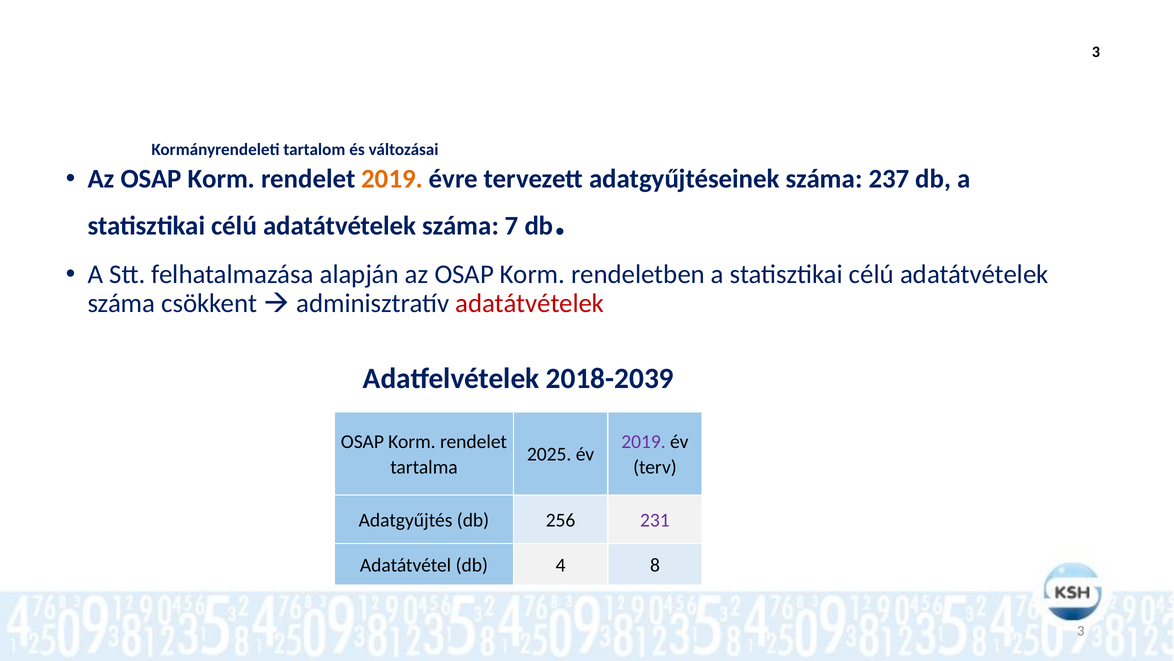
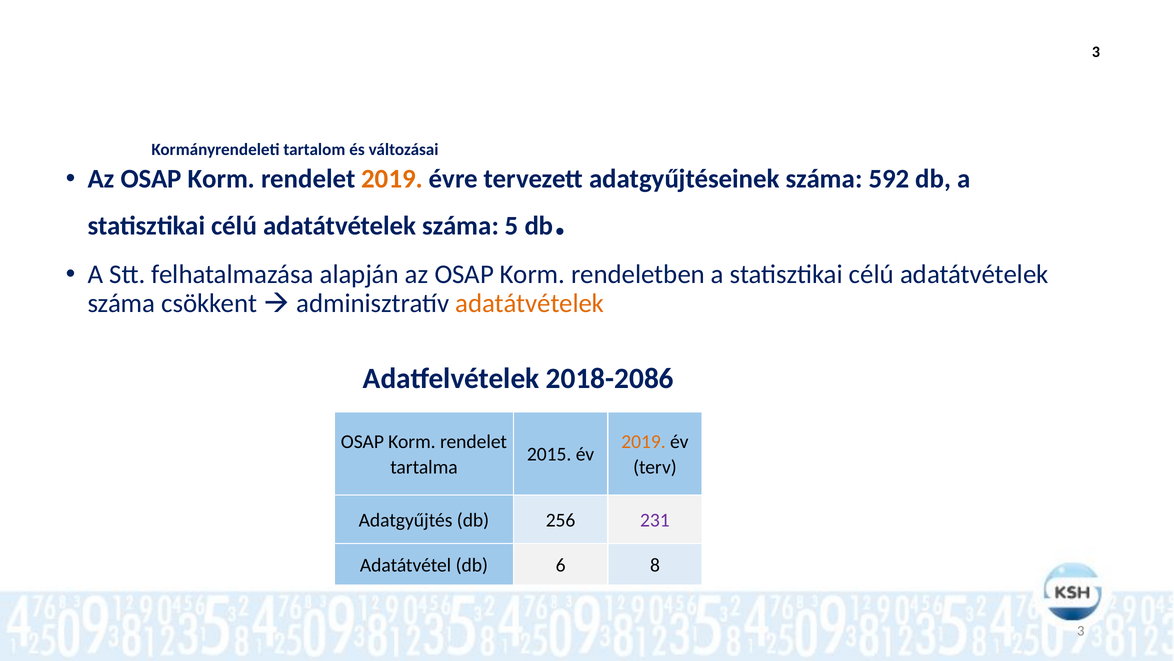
237: 237 -> 592
7: 7 -> 5
adatátvételek at (530, 303) colour: red -> orange
2018-2039: 2018-2039 -> 2018-2086
2019 at (644, 441) colour: purple -> orange
2025: 2025 -> 2015
4: 4 -> 6
